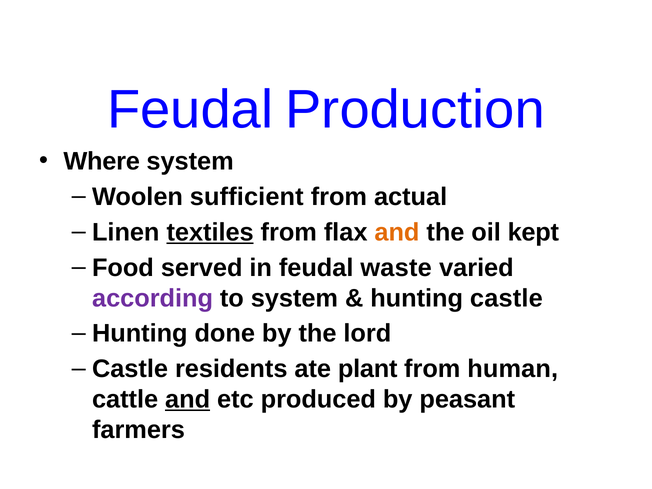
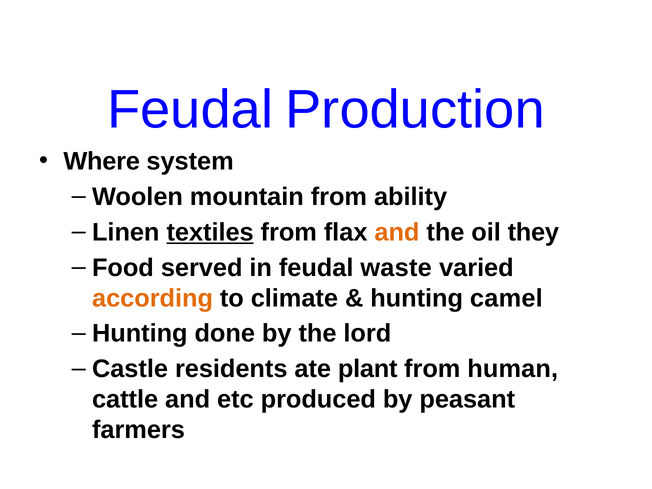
sufficient: sufficient -> mountain
actual: actual -> ability
kept: kept -> they
according colour: purple -> orange
to system: system -> climate
hunting castle: castle -> camel
and at (188, 399) underline: present -> none
